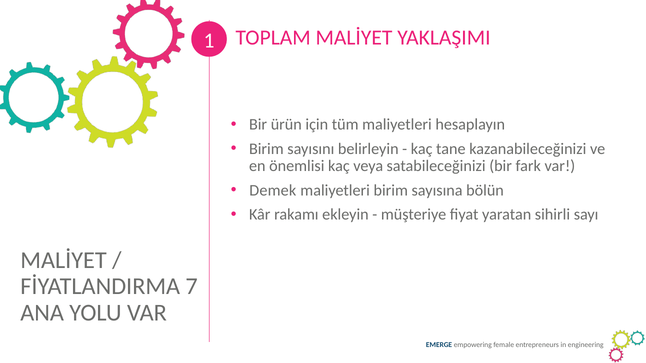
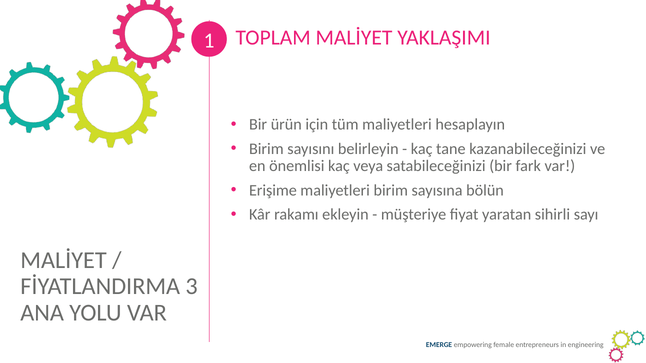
Demek: Demek -> Erişime
7: 7 -> 3
